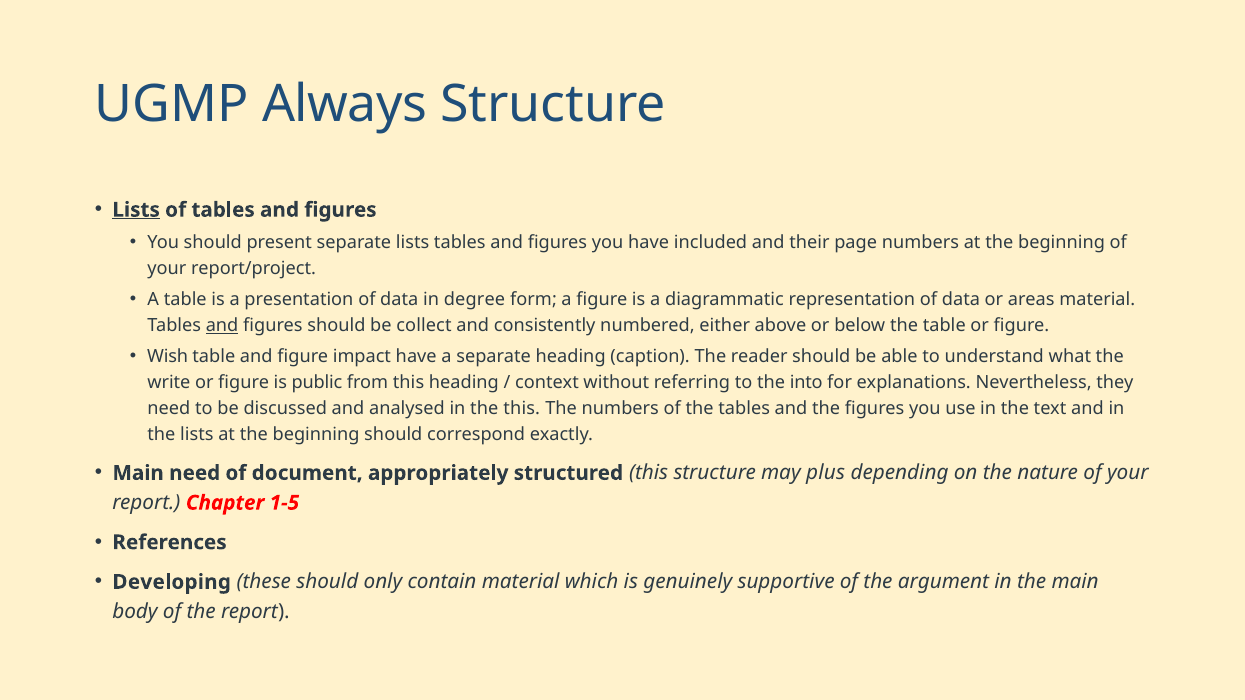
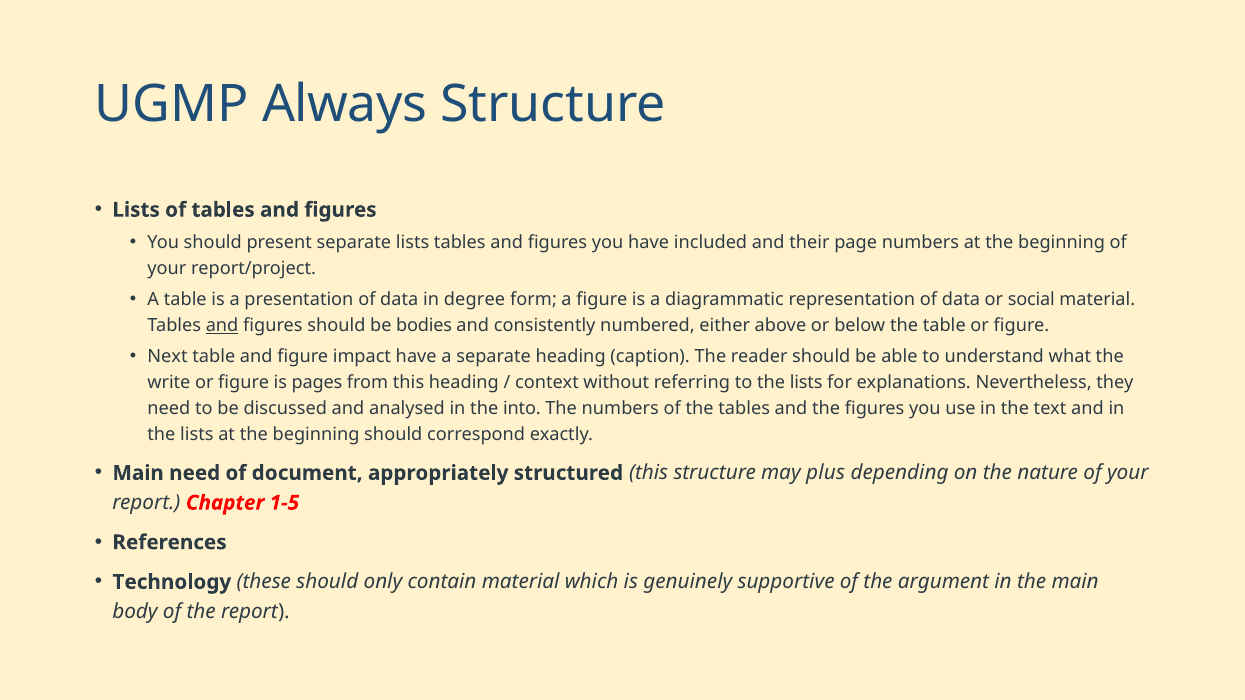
Lists at (136, 210) underline: present -> none
areas: areas -> social
collect: collect -> bodies
Wish: Wish -> Next
public: public -> pages
to the into: into -> lists
the this: this -> into
Developing: Developing -> Technology
